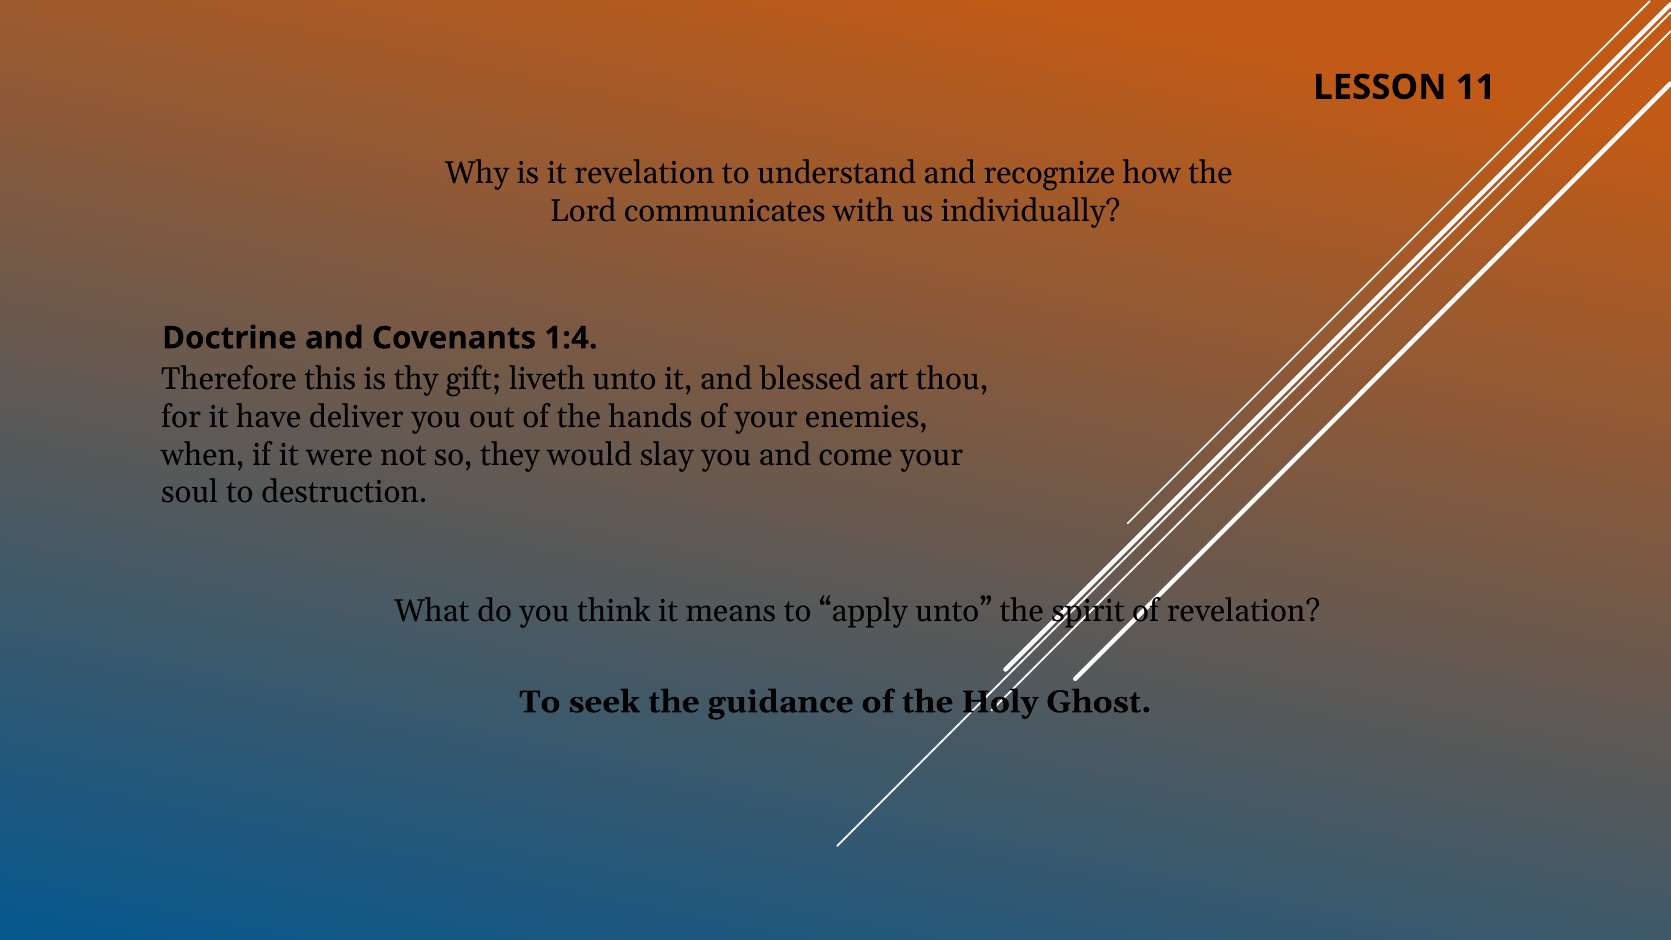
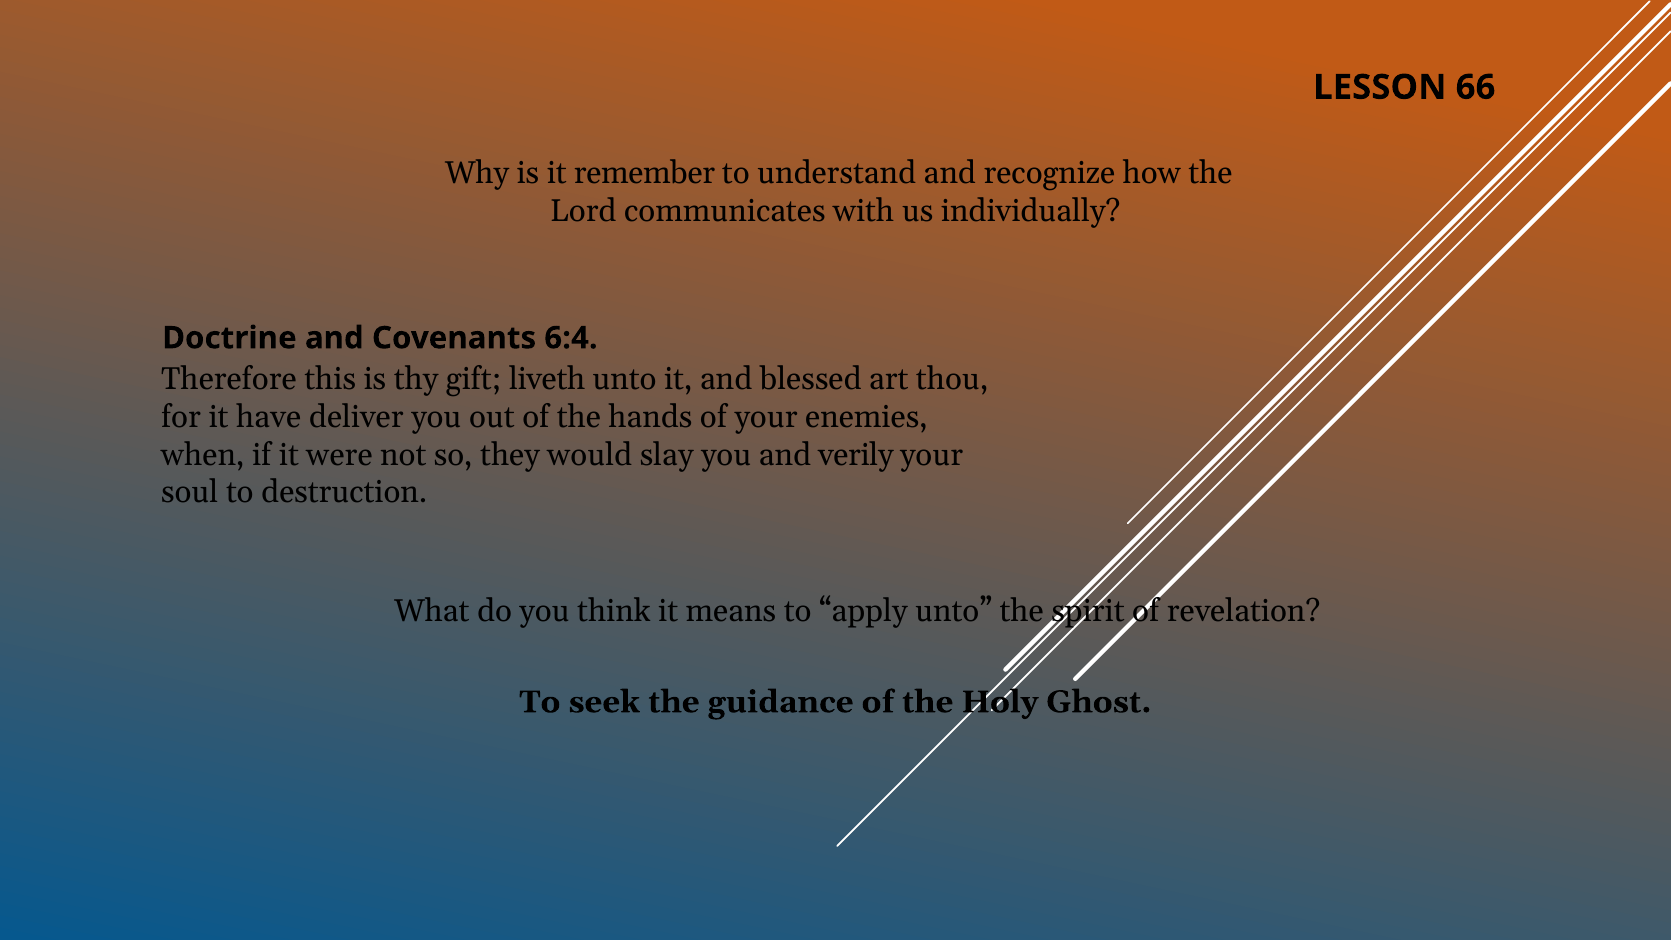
11: 11 -> 66
it revelation: revelation -> remember
1:4: 1:4 -> 6:4
come: come -> verily
